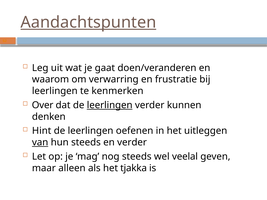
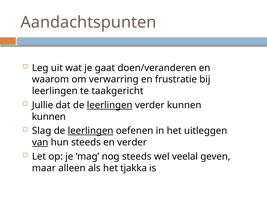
Aandachtspunten underline: present -> none
kenmerken: kenmerken -> taakgericht
Over: Over -> Jullie
denken at (49, 117): denken -> kunnen
Hint: Hint -> Slag
leerlingen at (91, 131) underline: none -> present
